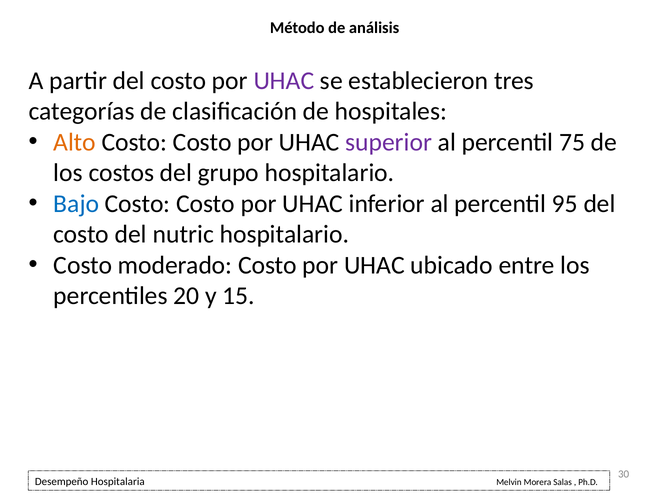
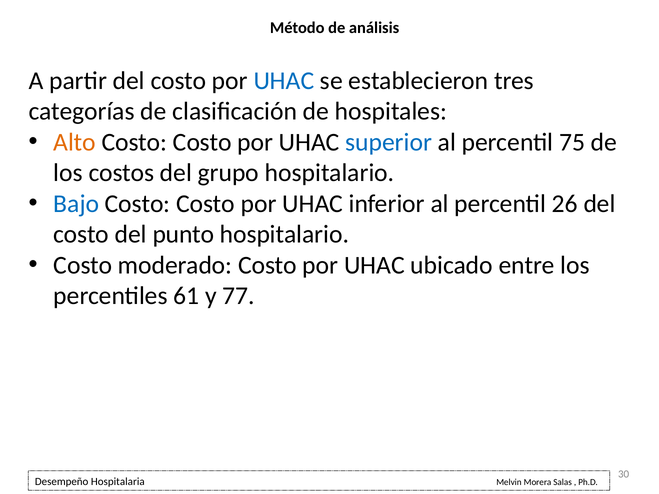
UHAC at (284, 81) colour: purple -> blue
superior colour: purple -> blue
95: 95 -> 26
nutric: nutric -> punto
20: 20 -> 61
15: 15 -> 77
